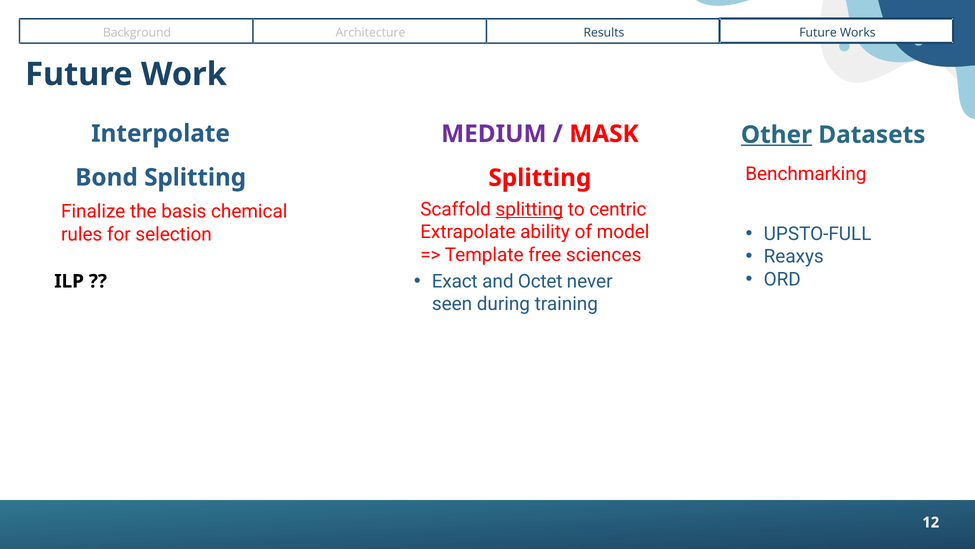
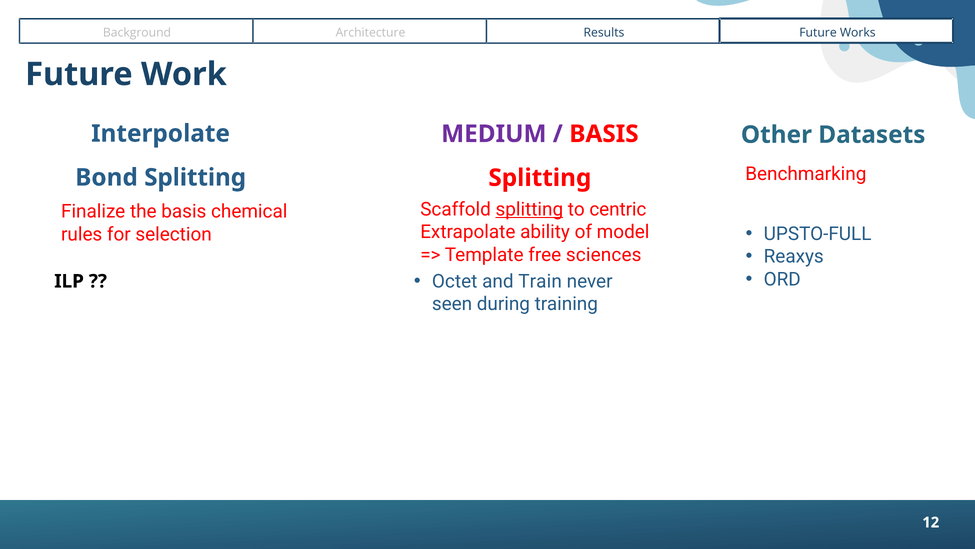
MASK at (604, 134): MASK -> BASIS
Other underline: present -> none
Exact: Exact -> Octet
Octet: Octet -> Train
